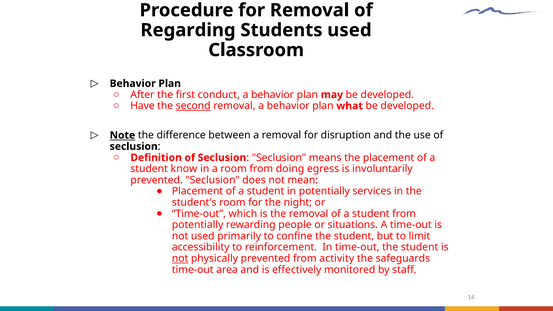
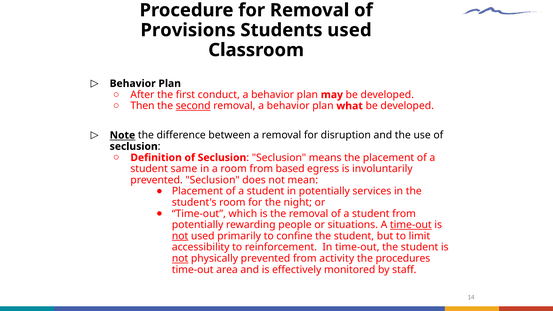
Regarding: Regarding -> Provisions
Have: Have -> Then
know: know -> same
doing: doing -> based
time-out at (411, 225) underline: none -> present
not at (180, 236) underline: none -> present
safeguards: safeguards -> procedures
